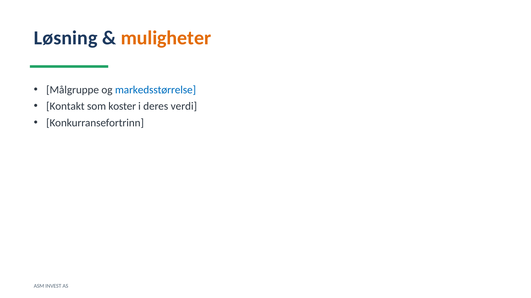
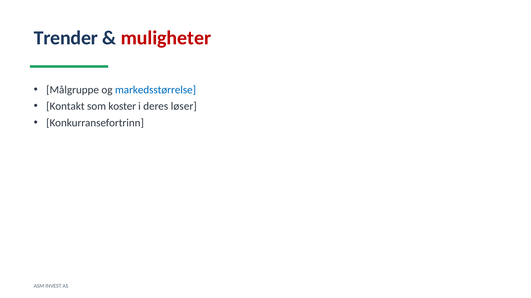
Løsning: Løsning -> Trender
muligheter colour: orange -> red
verdi: verdi -> løser
